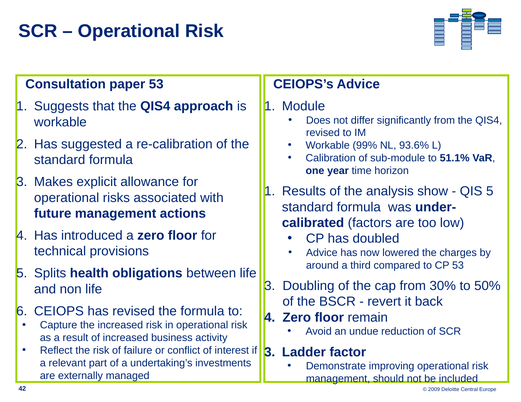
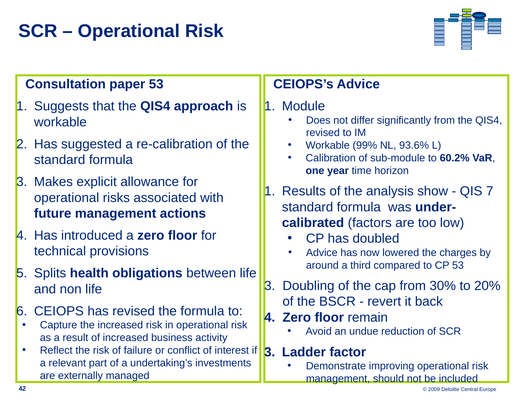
51.1%: 51.1% -> 60.2%
QIS 5: 5 -> 7
50%: 50% -> 20%
